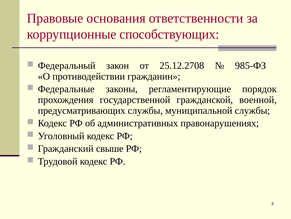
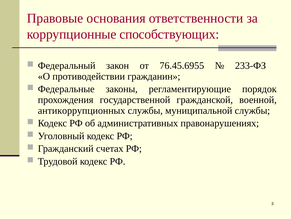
25.12.2708: 25.12.2708 -> 76.45.6955
985-ФЗ: 985-ФЗ -> 233-ФЗ
предусматривающих: предусматривающих -> антикоррупционных
свыше: свыше -> счетах
